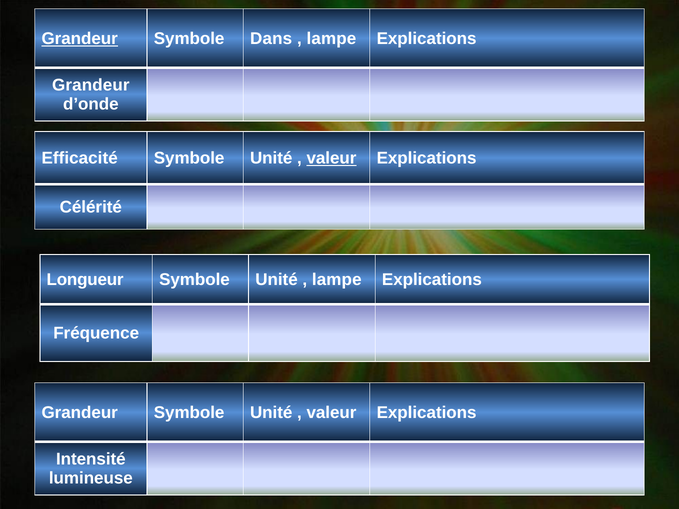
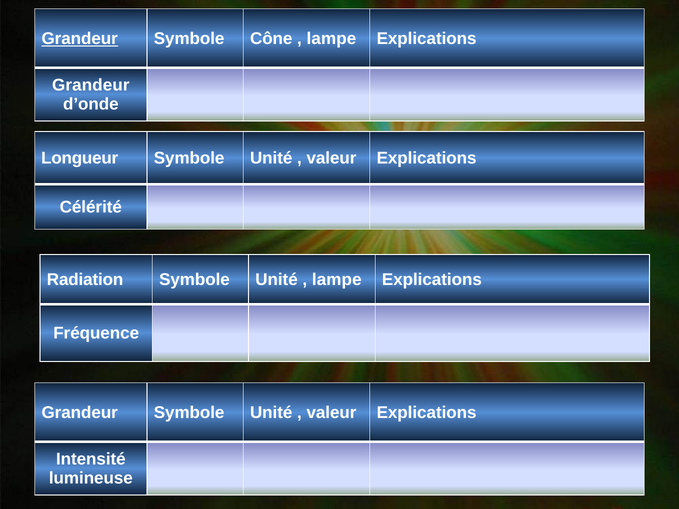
Dans: Dans -> Cône
Efficacité: Efficacité -> Longueur
valeur at (331, 158) underline: present -> none
Longueur: Longueur -> Radiation
